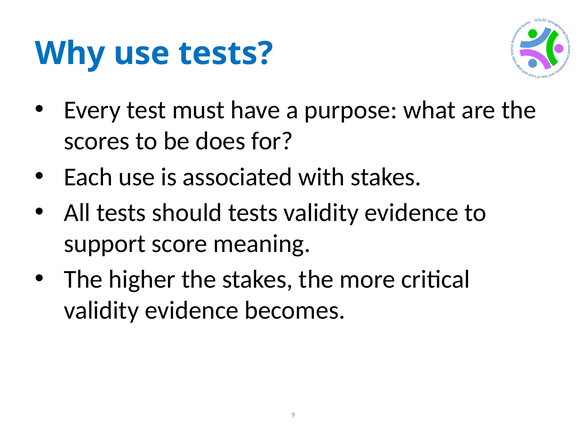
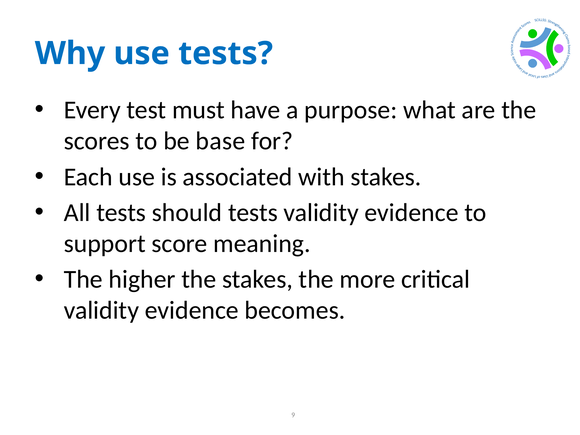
does: does -> base
